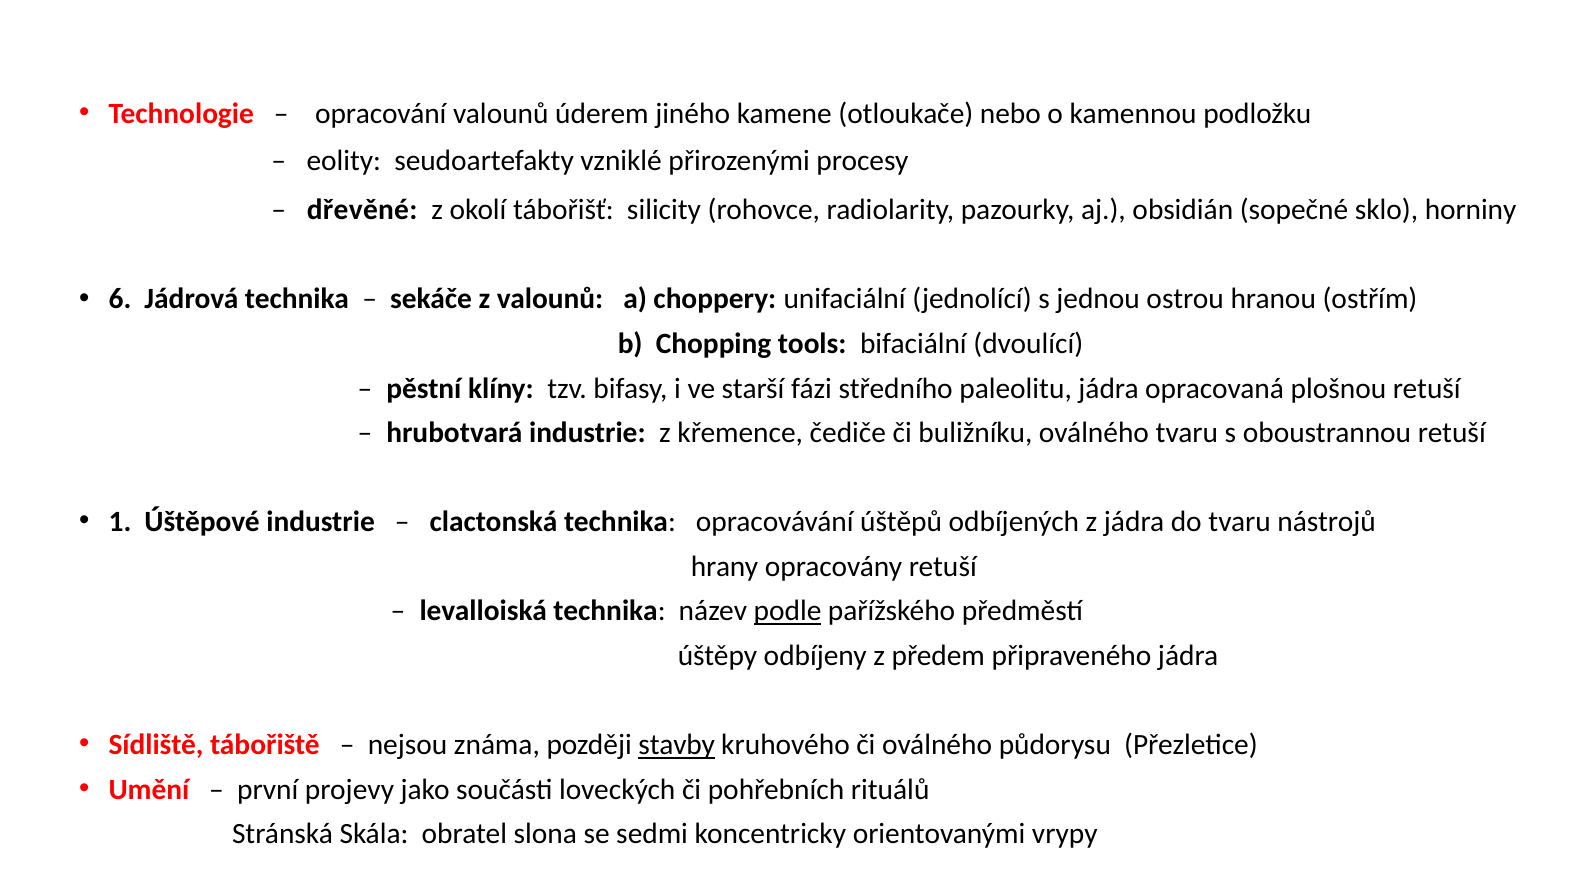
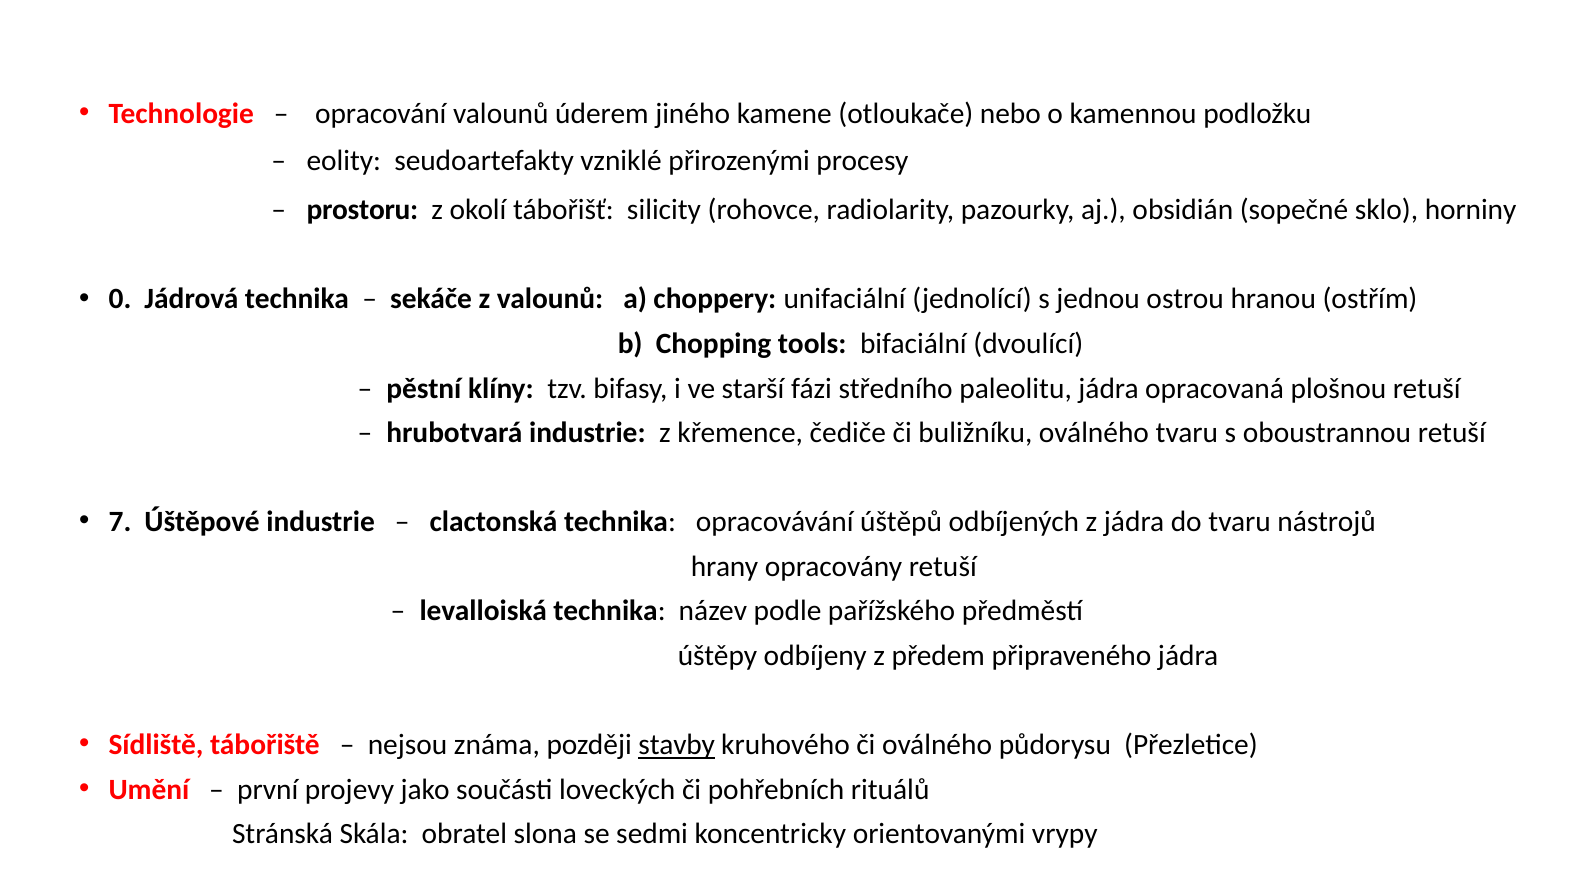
dřevěné: dřevěné -> prostoru
6: 6 -> 0
1: 1 -> 7
podle underline: present -> none
